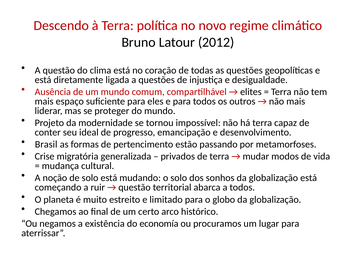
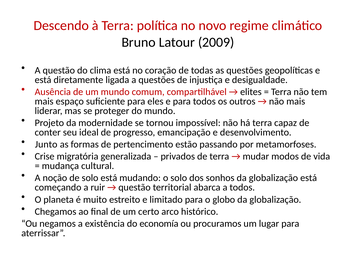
2012: 2012 -> 2009
Brasil: Brasil -> Junto
